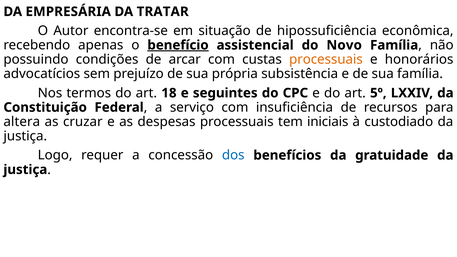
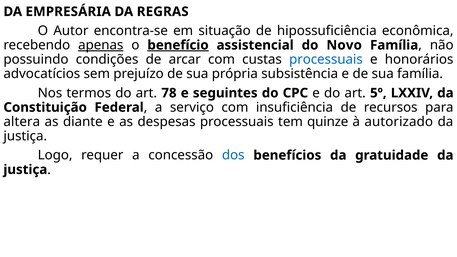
TRATAR: TRATAR -> REGRAS
apenas underline: none -> present
processuais at (326, 60) colour: orange -> blue
18: 18 -> 78
cruzar: cruzar -> diante
iniciais: iniciais -> quinze
custodiado: custodiado -> autorizado
